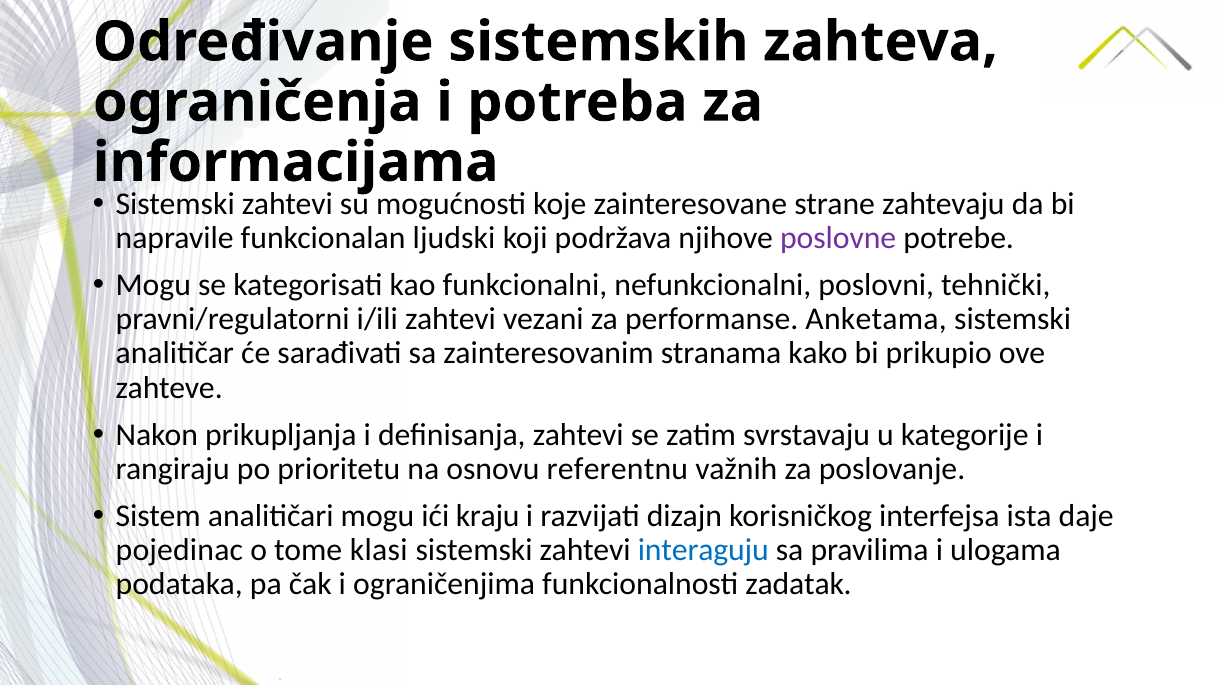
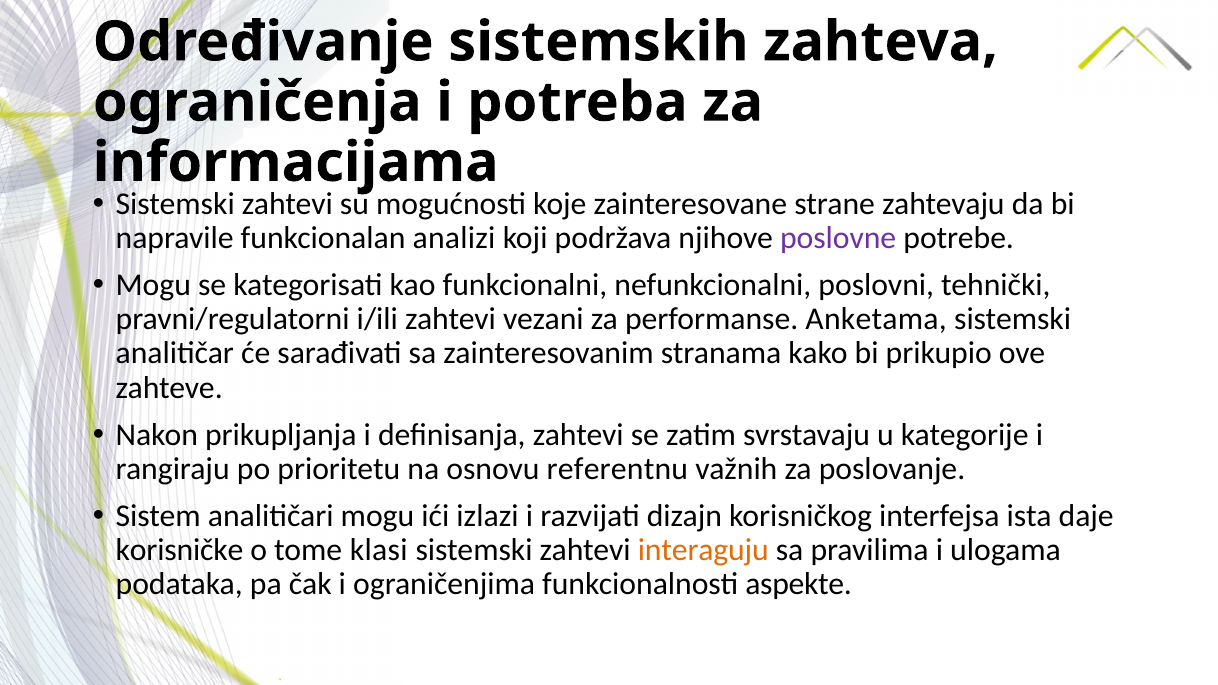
ljudski: ljudski -> analizi
kraju: kraju -> izlazi
pojedinac: pojedinac -> korisničke
interaguju colour: blue -> orange
zadatak: zadatak -> aspekte
